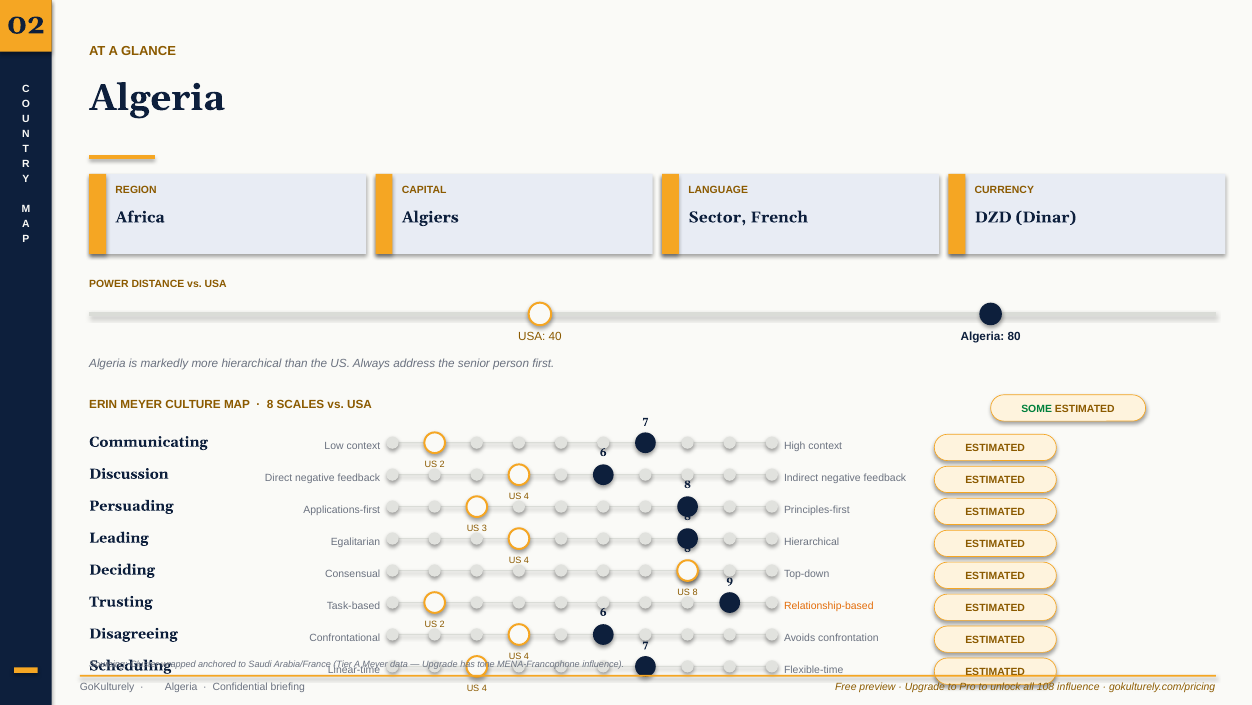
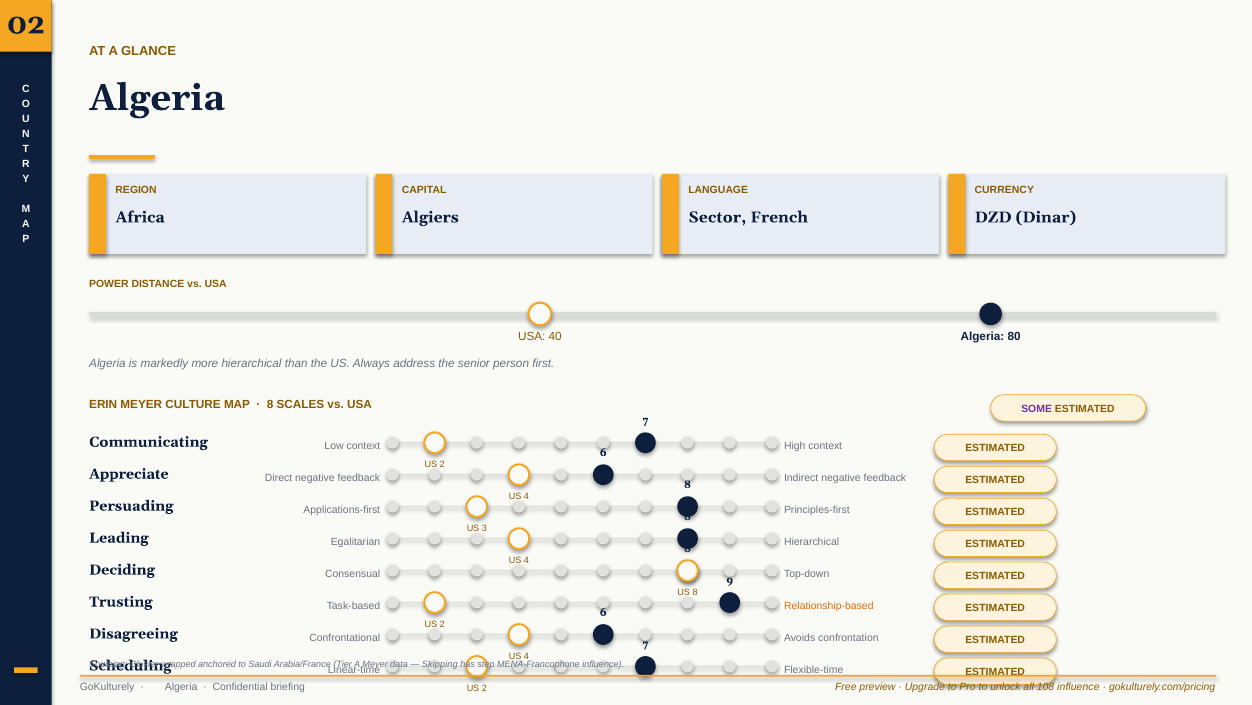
SOME colour: green -> purple
Discussion: Discussion -> Appreciate
Upgrade at (440, 663): Upgrade -> Skipping
tone: tone -> step
4 at (484, 688): 4 -> 2
